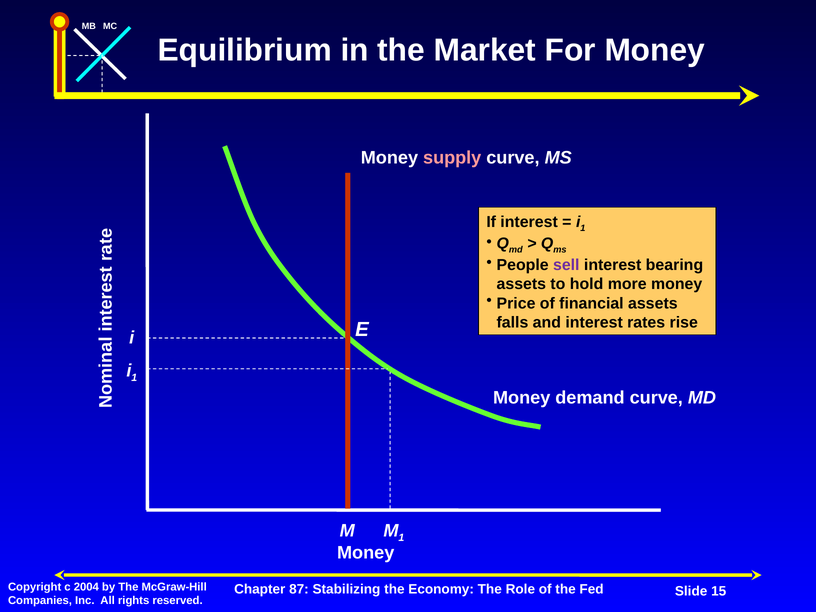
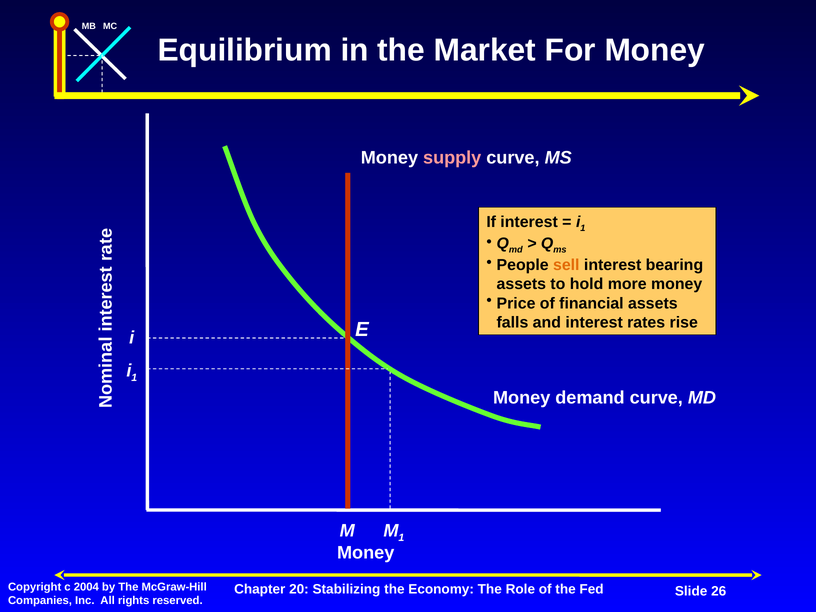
sell colour: purple -> orange
87: 87 -> 20
15: 15 -> 26
